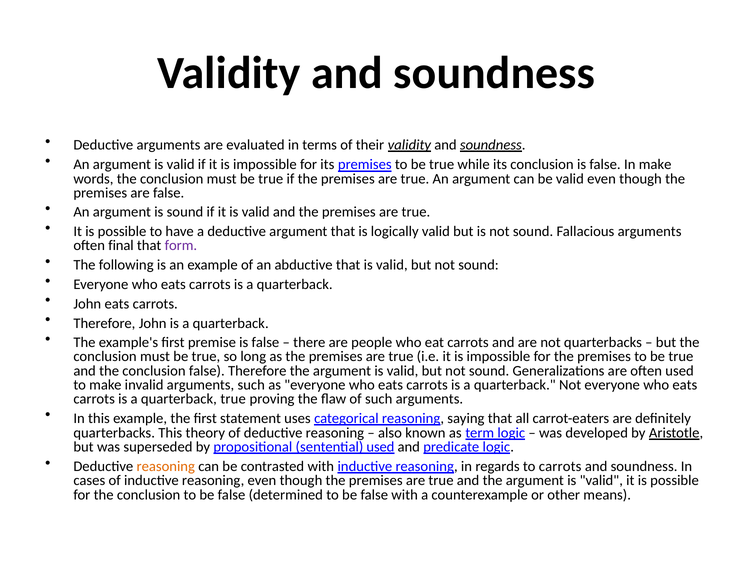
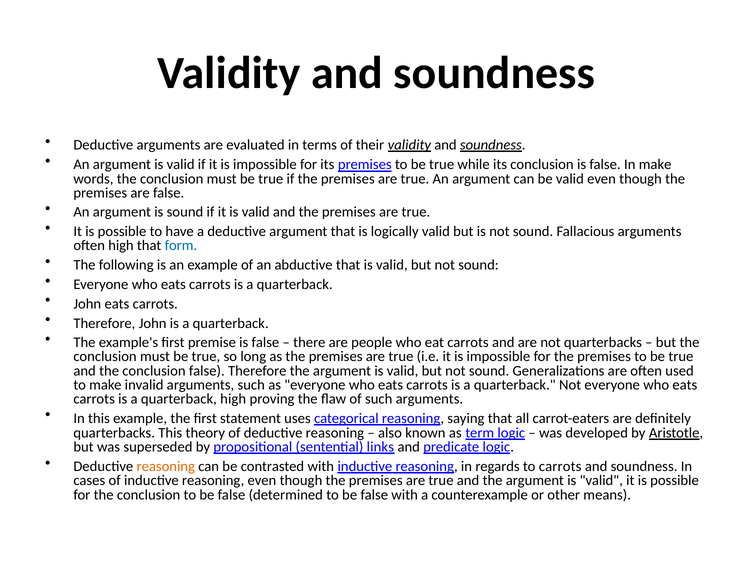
often final: final -> high
form colour: purple -> blue
quarterback true: true -> high
sentential used: used -> links
